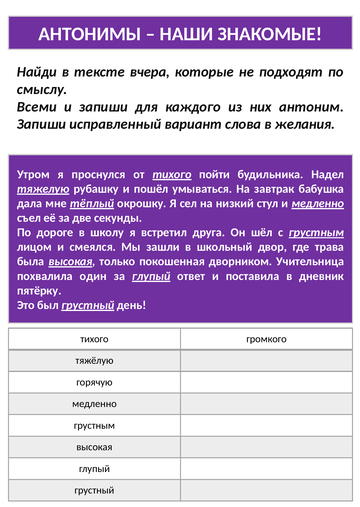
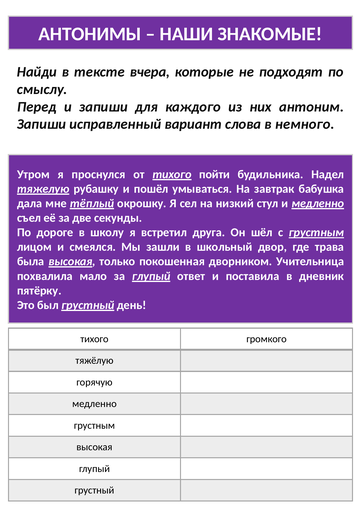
Всеми: Всеми -> Перед
желания: желания -> немного
один: один -> мало
